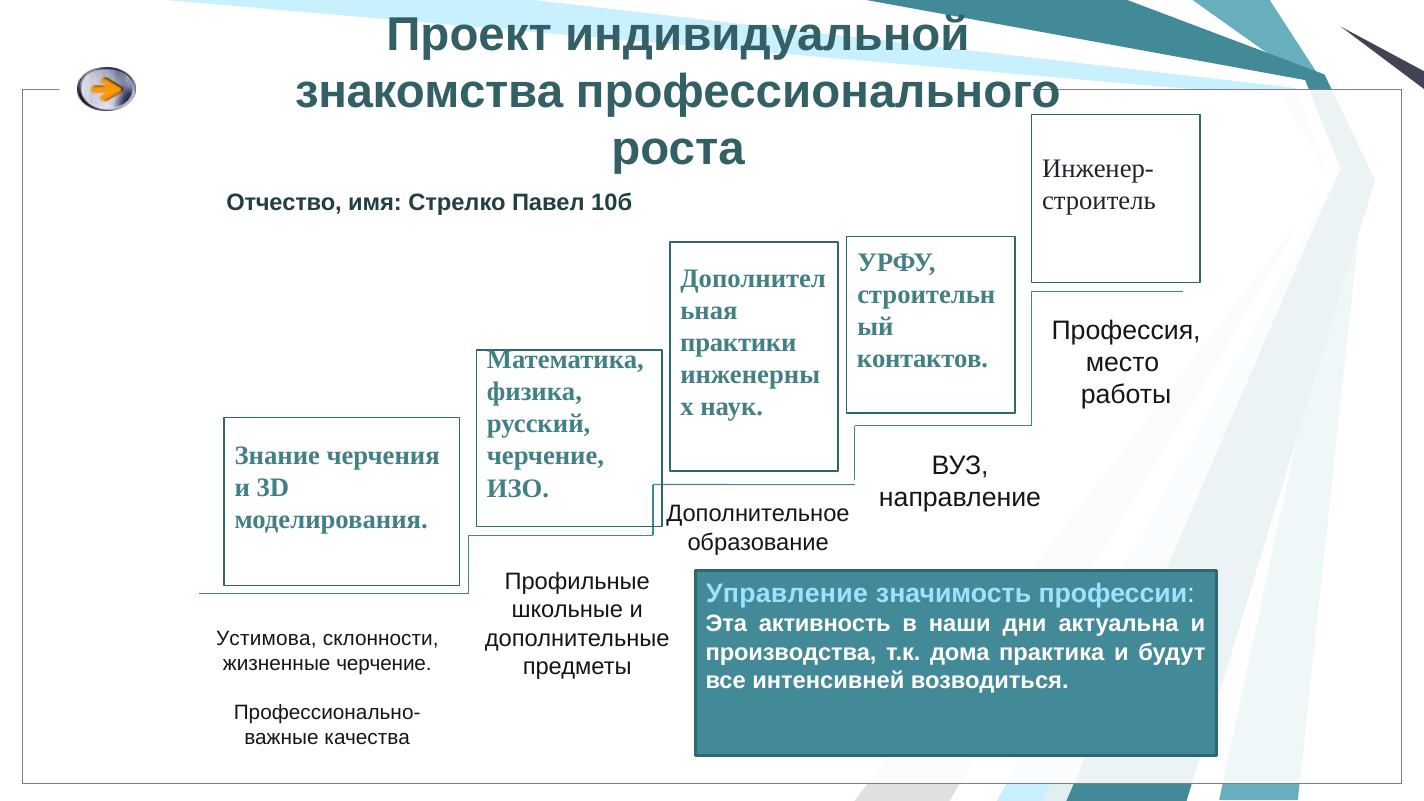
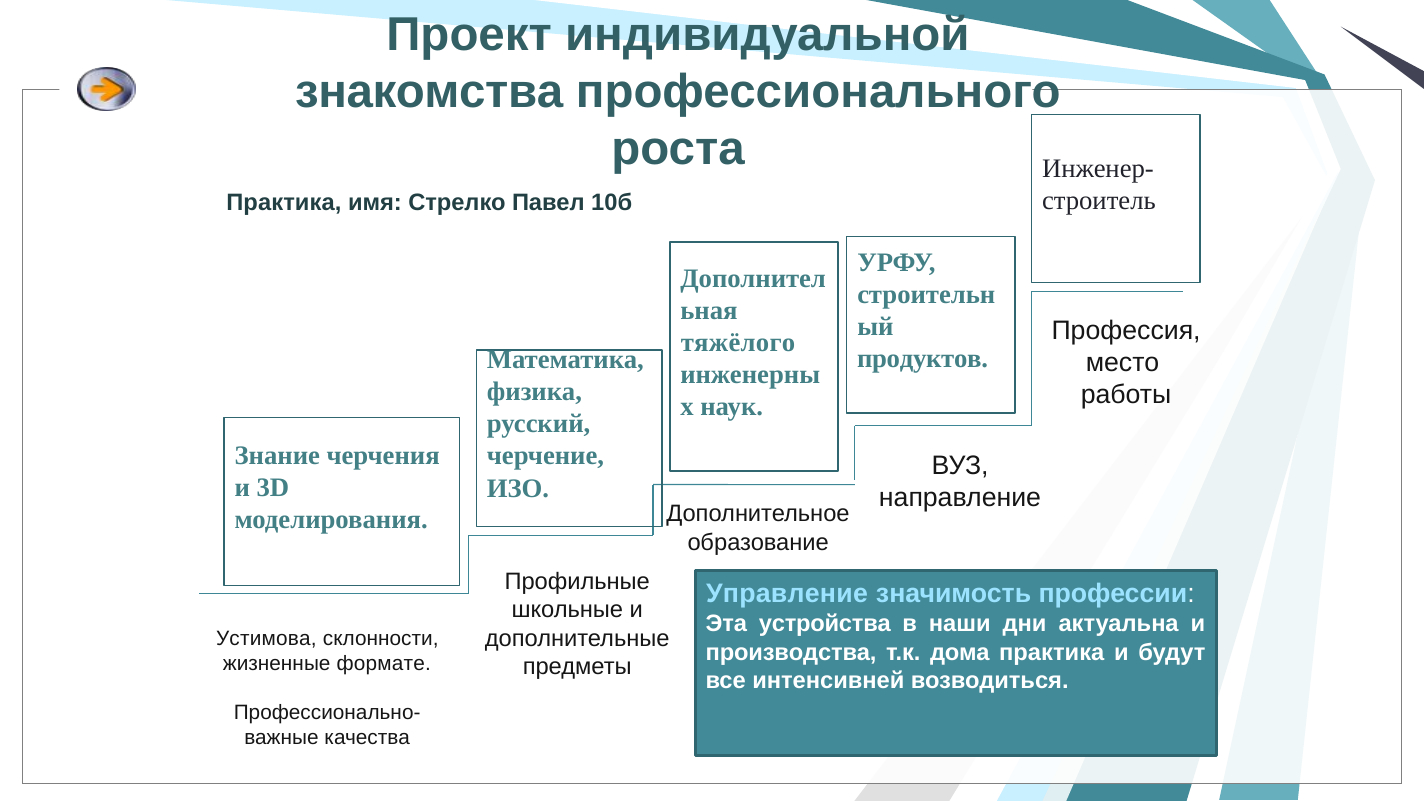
Отчество at (284, 203): Отчество -> Практика
практики: практики -> тяжёлого
контактов: контактов -> продуктов
активность: активность -> устройства
жизненные черчение: черчение -> формате
